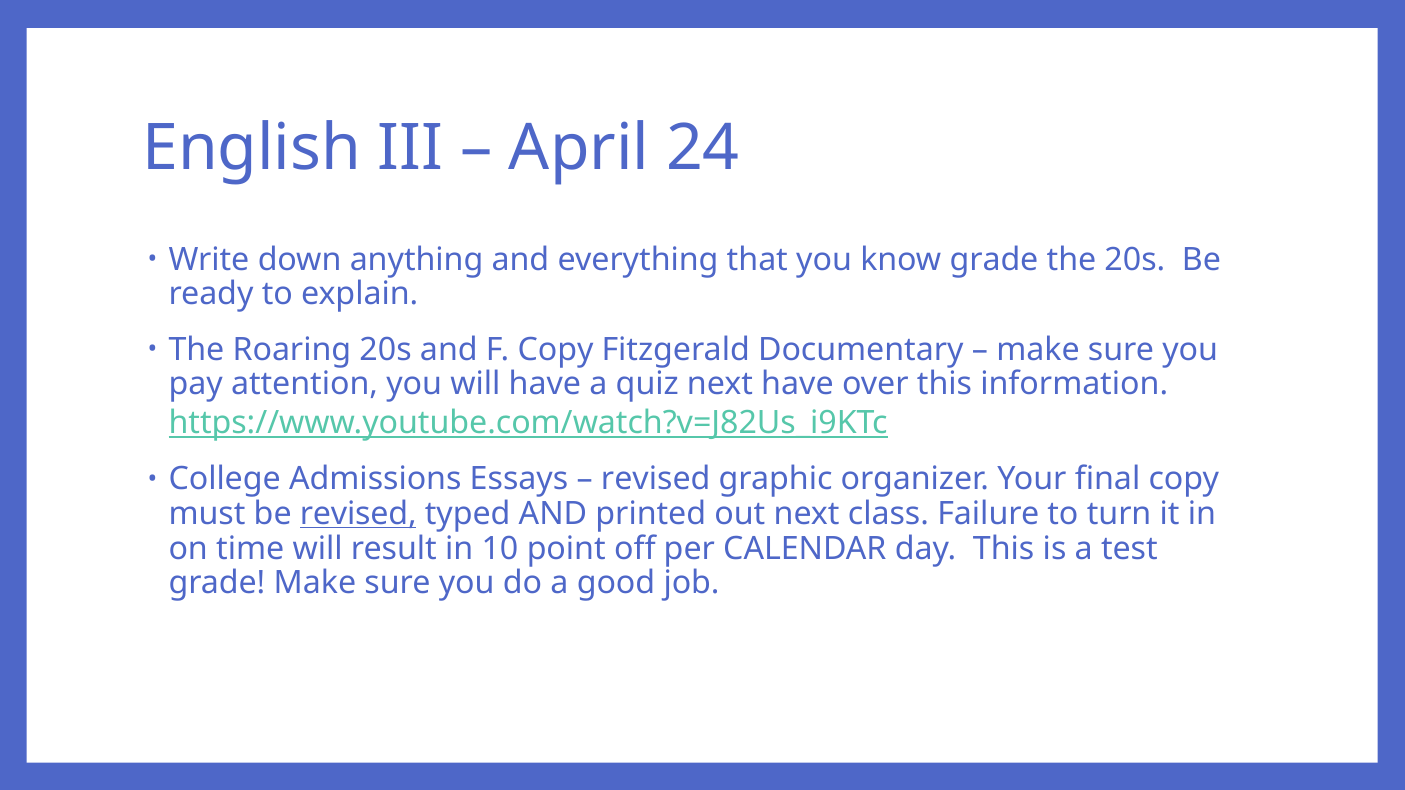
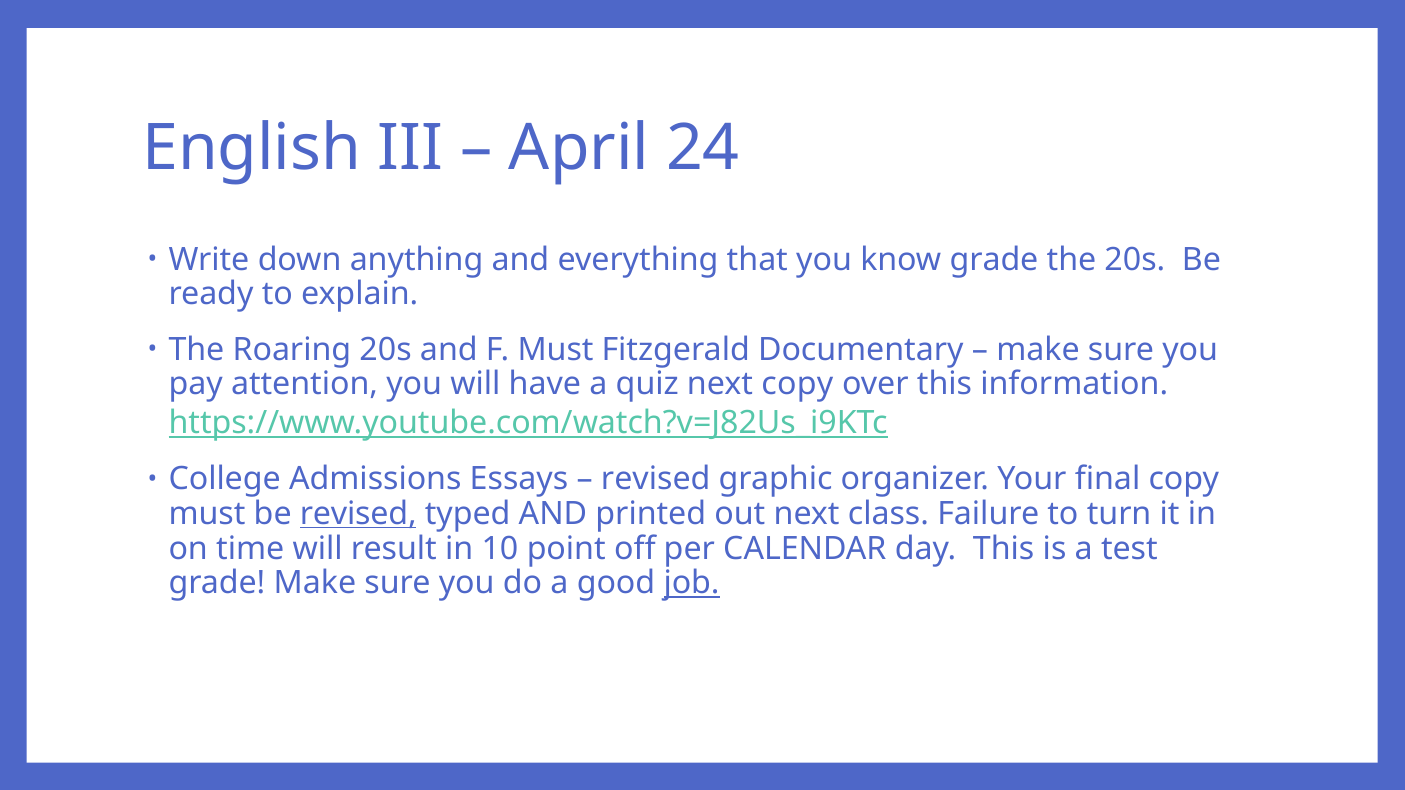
F Copy: Copy -> Must
next have: have -> copy
job underline: none -> present
